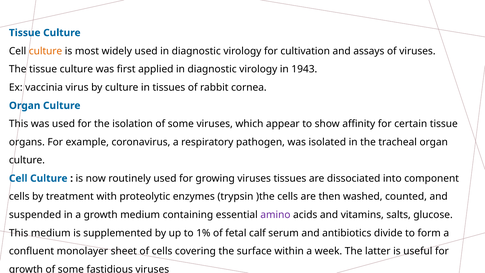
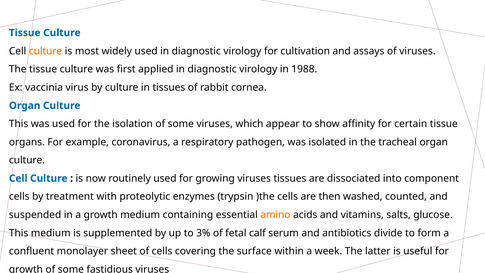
1943: 1943 -> 1988
amino colour: purple -> orange
1%: 1% -> 3%
